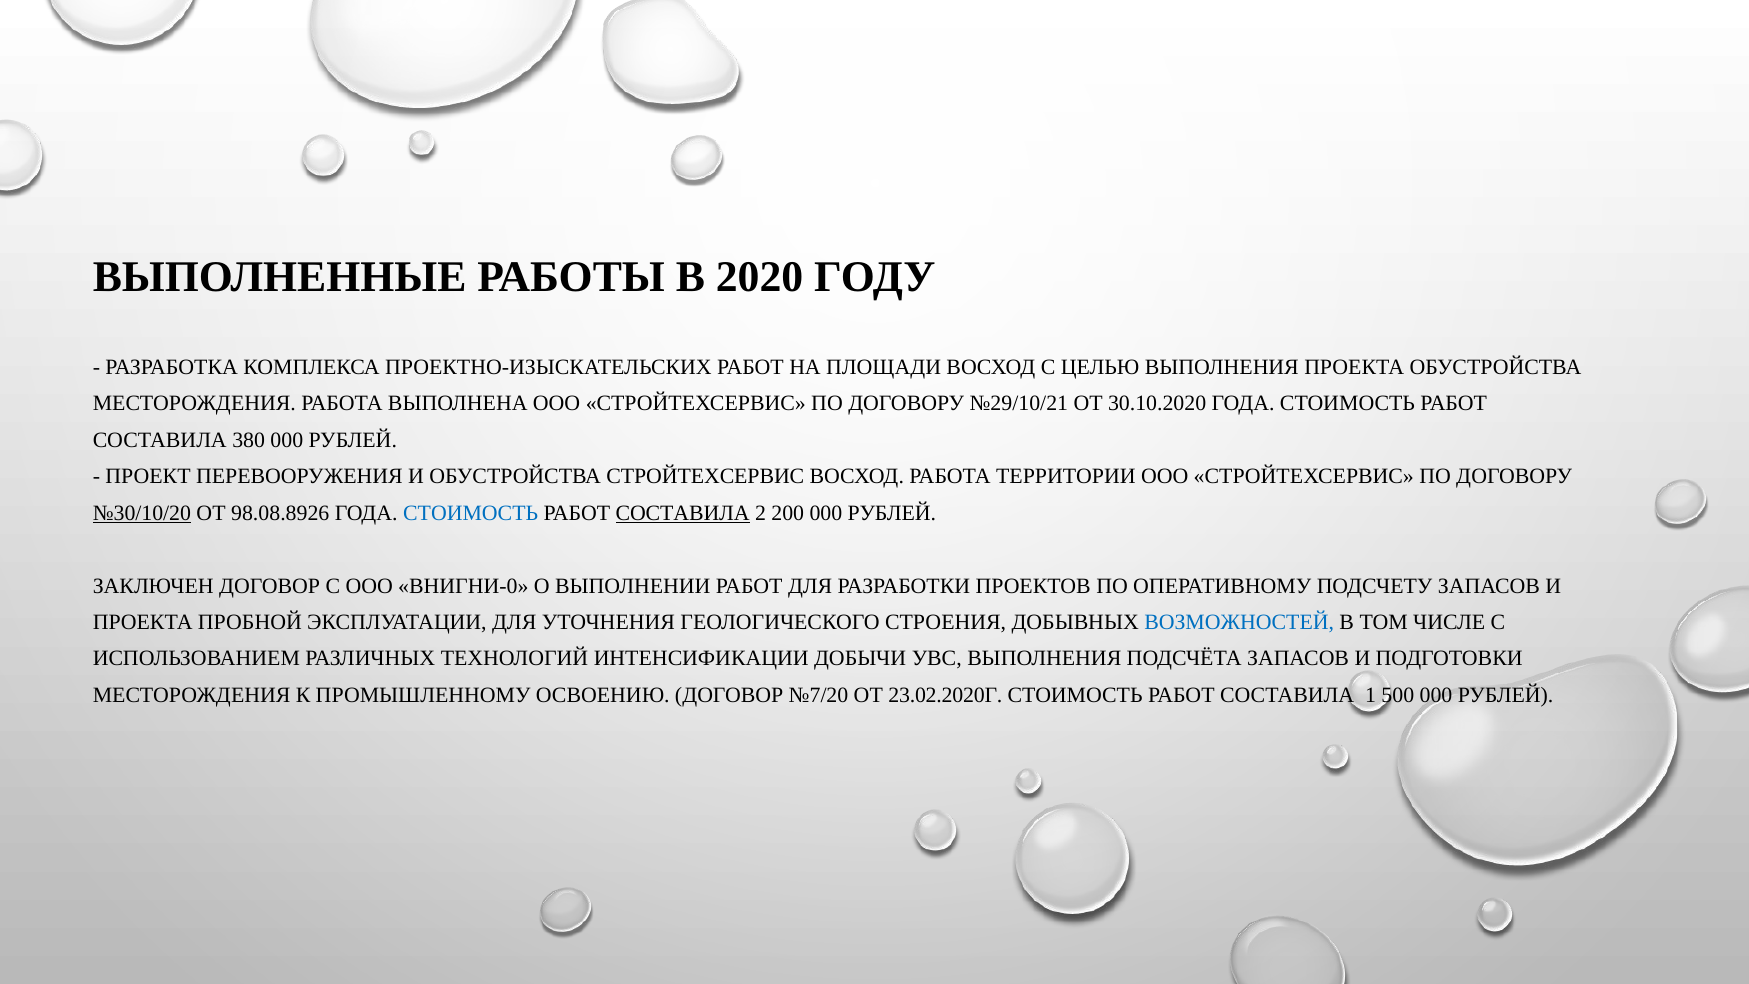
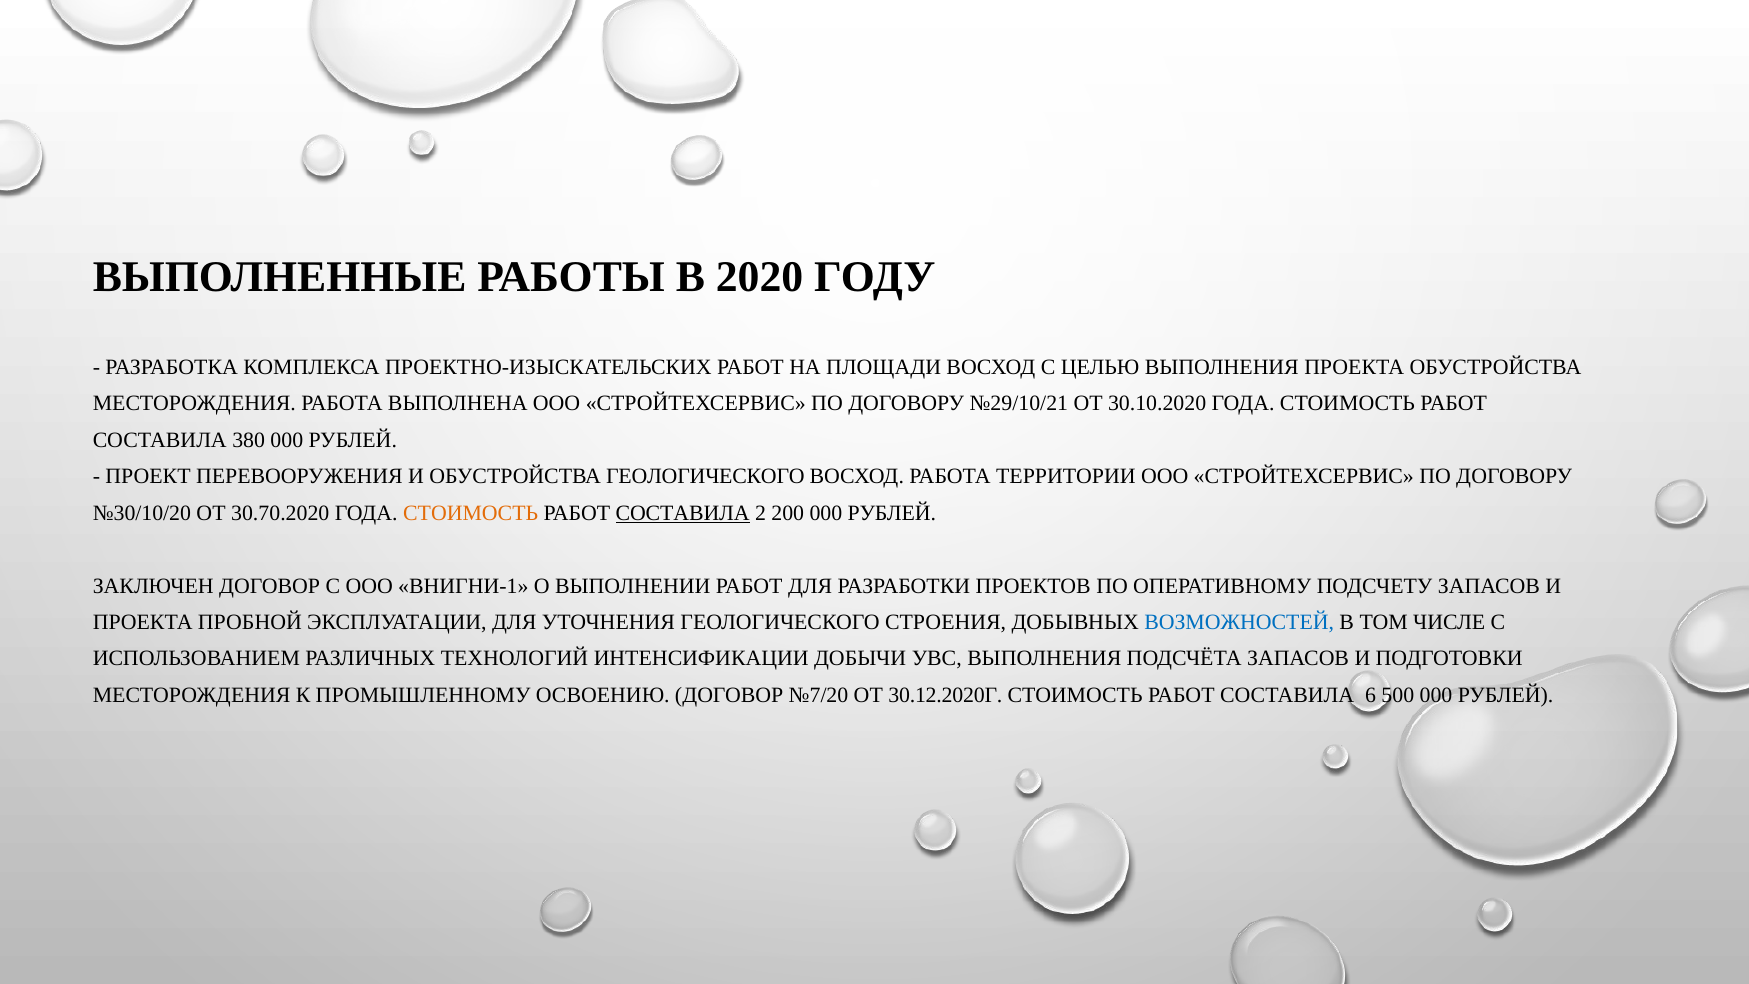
ОБУСТРОЙСТВА СТРОЙТЕХСЕРВИС: СТРОЙТЕХСЕРВИС -> ГЕОЛОГИЧЕСКОГО
№30/10/20 underline: present -> none
98.08.8926: 98.08.8926 -> 30.70.2020
СТОИМОСТЬ at (471, 513) colour: blue -> orange
ВНИГНИ-0: ВНИГНИ-0 -> ВНИГНИ-1
23.02.2020Г: 23.02.2020Г -> 30.12.2020Г
1: 1 -> 6
